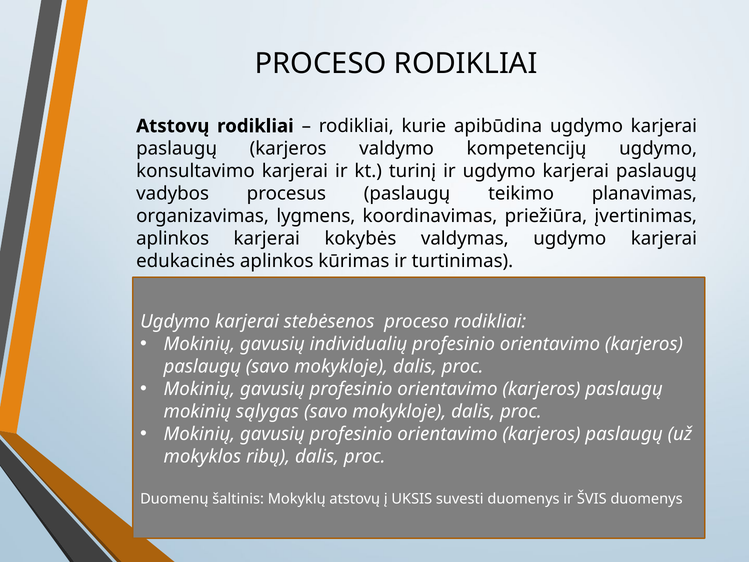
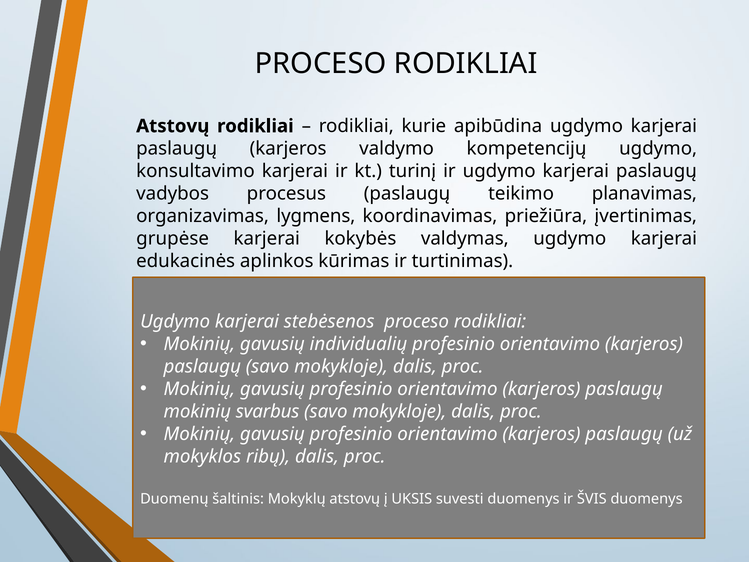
aplinkos at (173, 238): aplinkos -> grupėse
sąlygas: sąlygas -> svarbus
